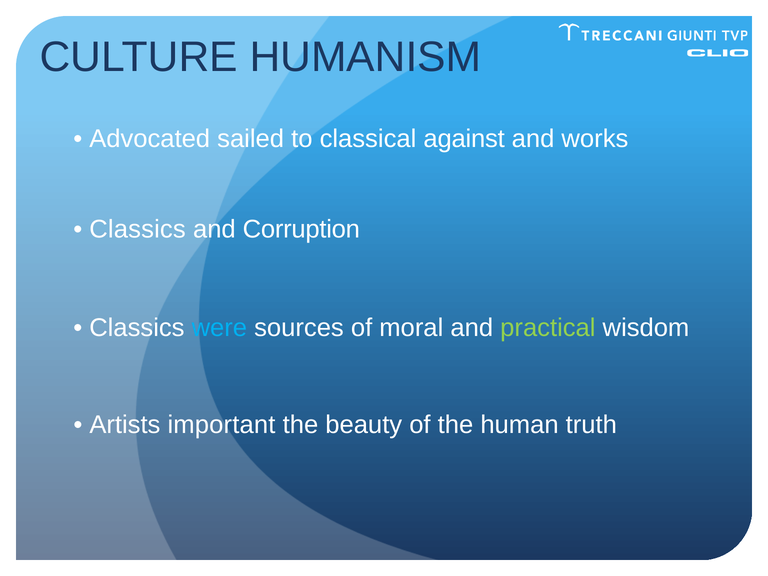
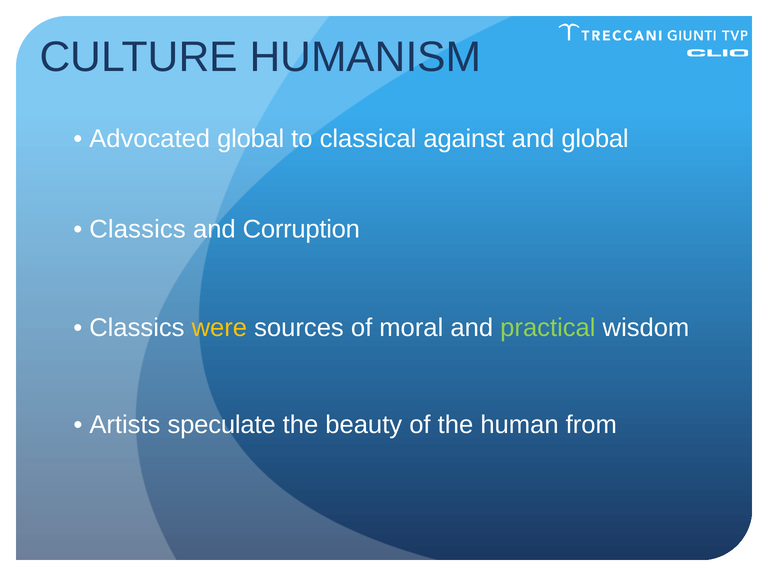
Advocated sailed: sailed -> global
and works: works -> global
were colour: light blue -> yellow
important: important -> speculate
truth: truth -> from
